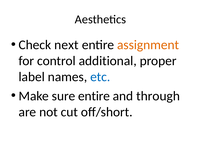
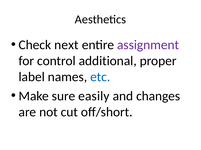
assignment colour: orange -> purple
sure entire: entire -> easily
through: through -> changes
